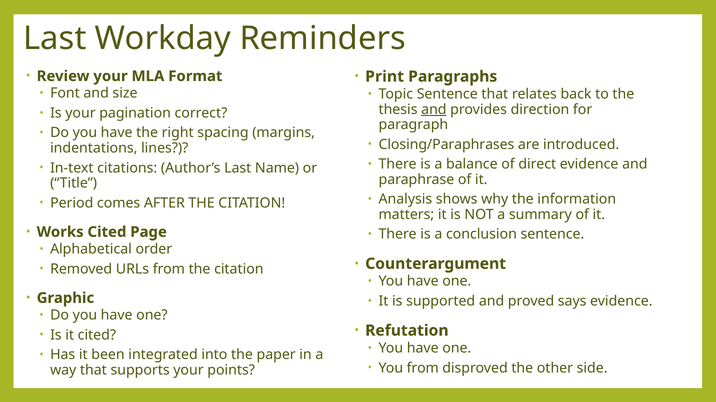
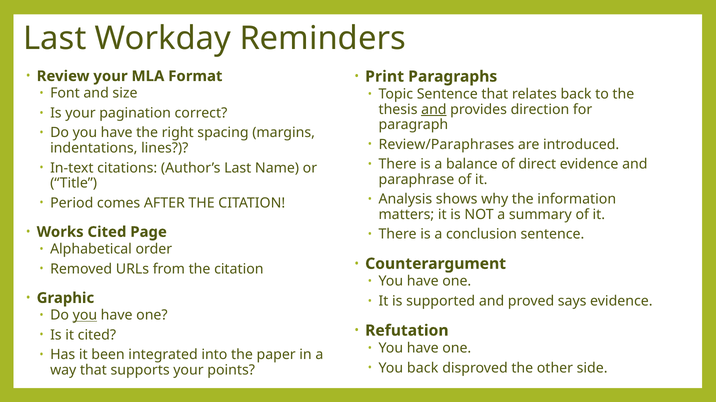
Closing/Paraphrases: Closing/Paraphrases -> Review/Paraphrases
you at (85, 316) underline: none -> present
You from: from -> back
